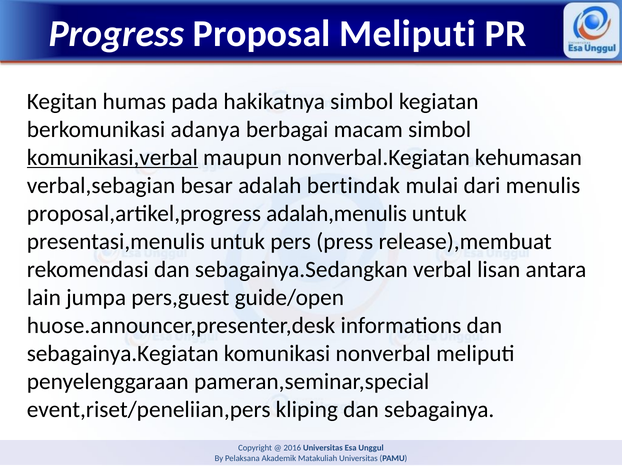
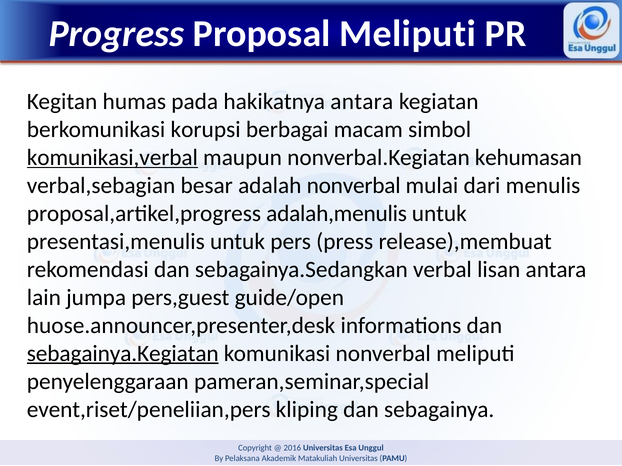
hakikatnya simbol: simbol -> antara
adanya: adanya -> korupsi
adalah bertindak: bertindak -> nonverbal
sebagainya.Kegiatan underline: none -> present
